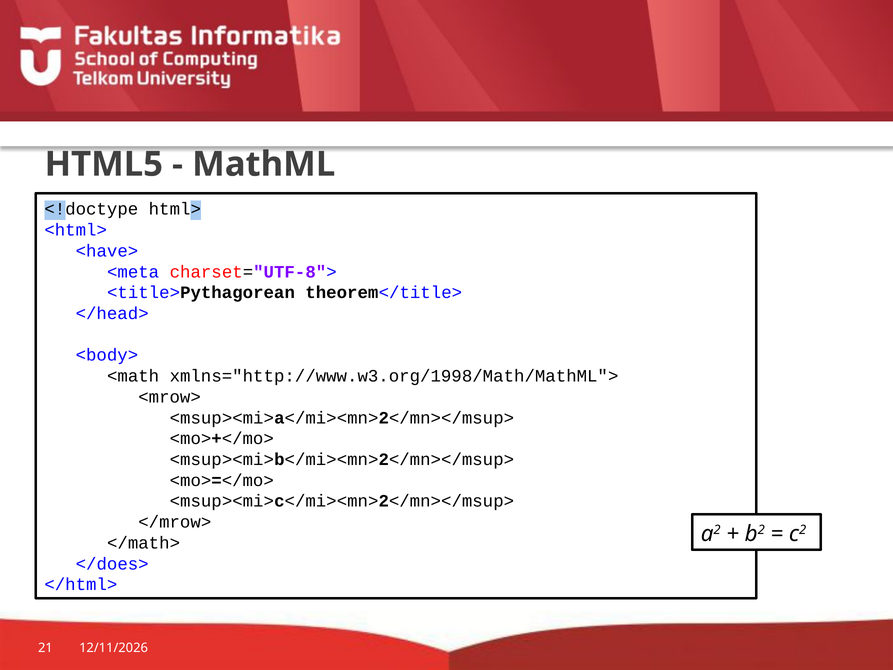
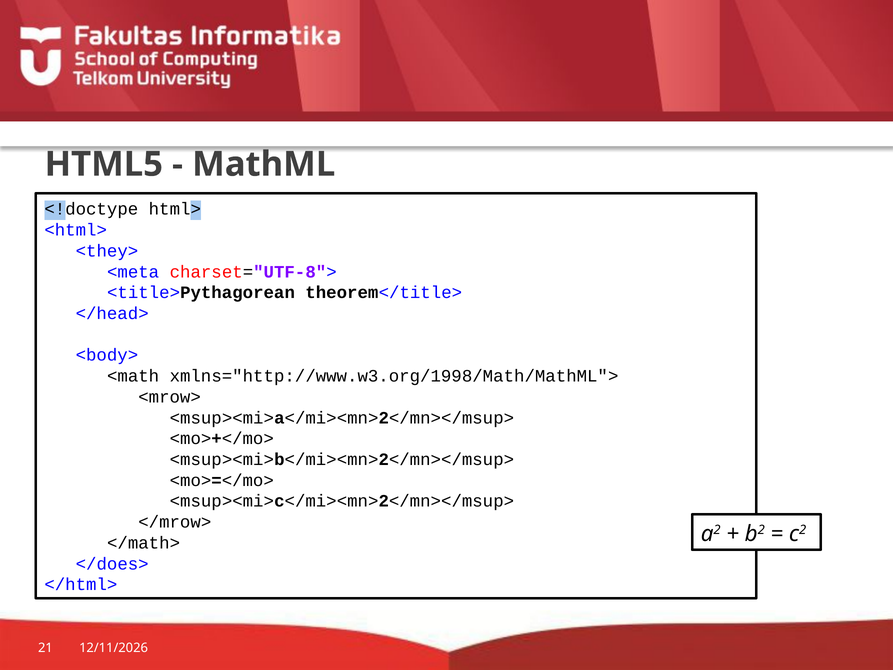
<have>: <have> -> <they>
